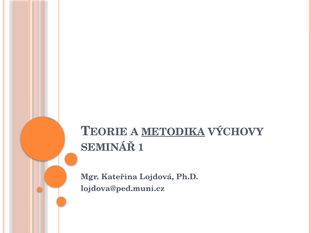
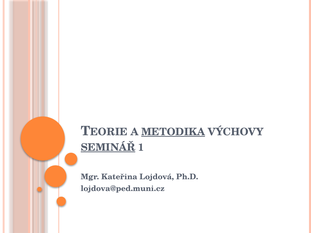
SEMINÁŘ underline: none -> present
